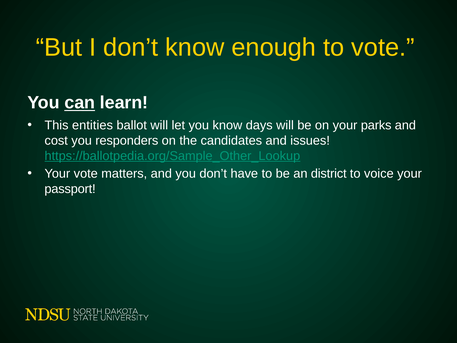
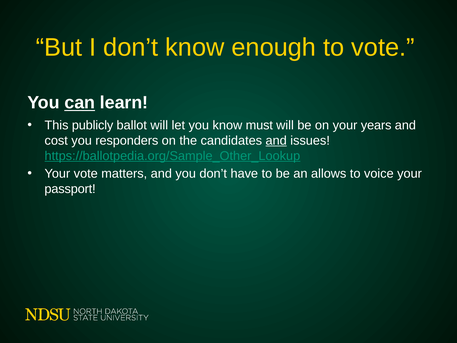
entities: entities -> publicly
days: days -> must
parks: parks -> years
and at (276, 140) underline: none -> present
district: district -> allows
